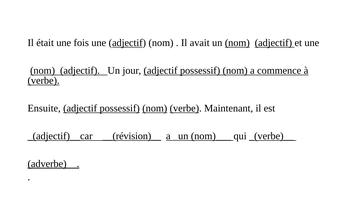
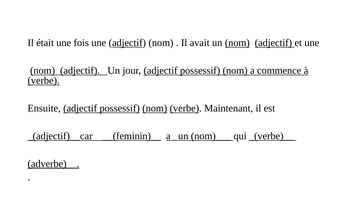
__(révision)__: __(révision)__ -> __(feminin)__
